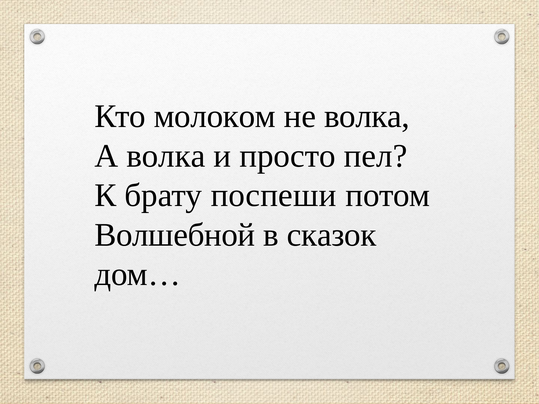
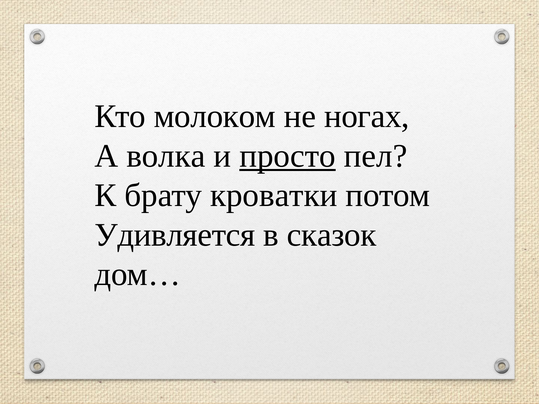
не волка: волка -> ногах
просто underline: none -> present
поспеши: поспеши -> кроватки
Волшебной: Волшебной -> Удивляется
